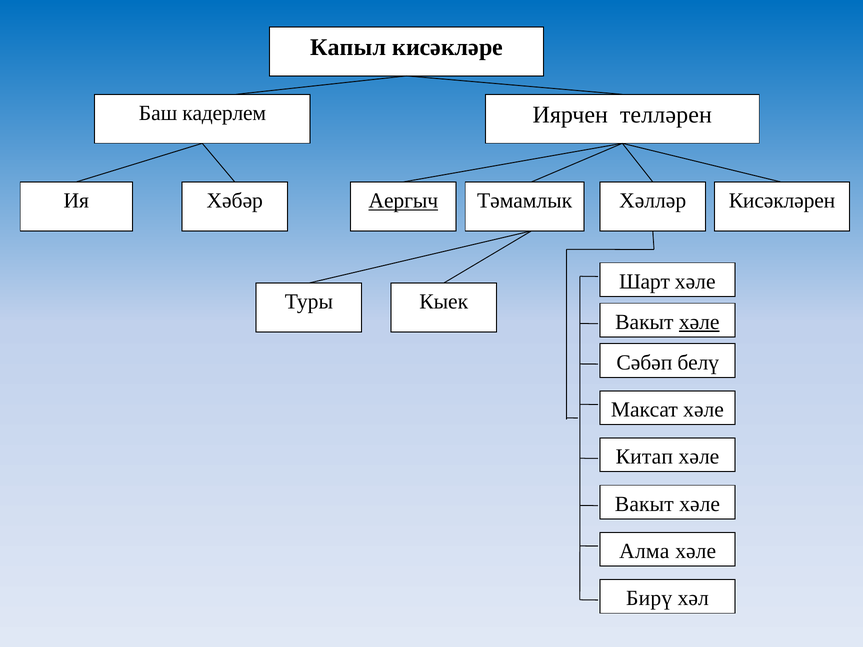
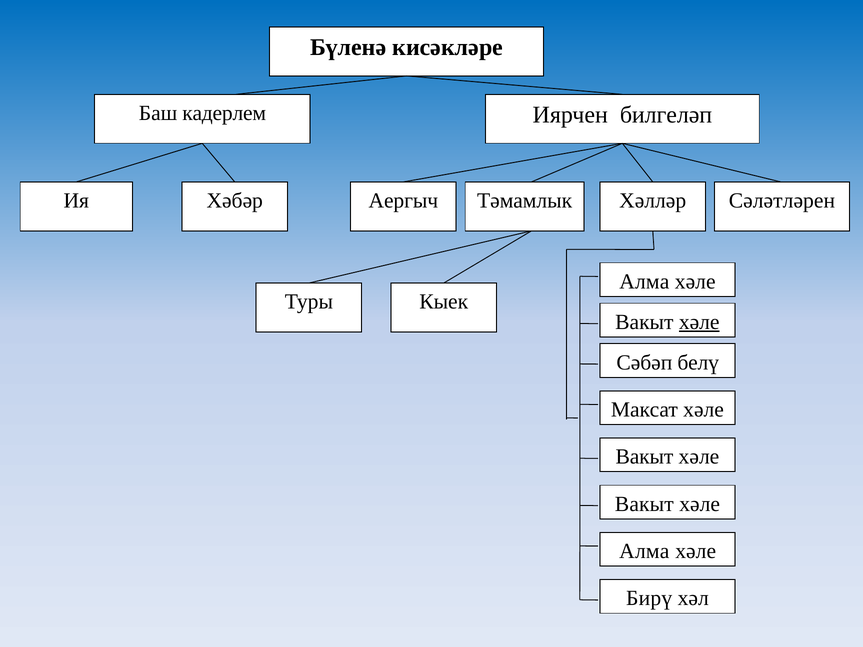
Капыл: Капыл -> Бүленә
телләрен: телләрен -> билгеләп
Аергыч underline: present -> none
Кисәкләрен: Кисәкләрен -> Сәләтләрен
Шарт at (645, 282): Шарт -> Алма
Китап at (644, 457): Китап -> Вакыт
